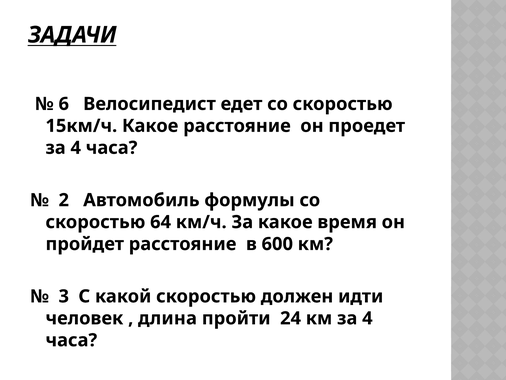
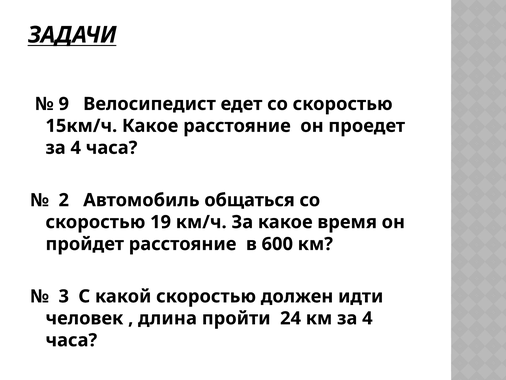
6: 6 -> 9
формулы: формулы -> общаться
64: 64 -> 19
